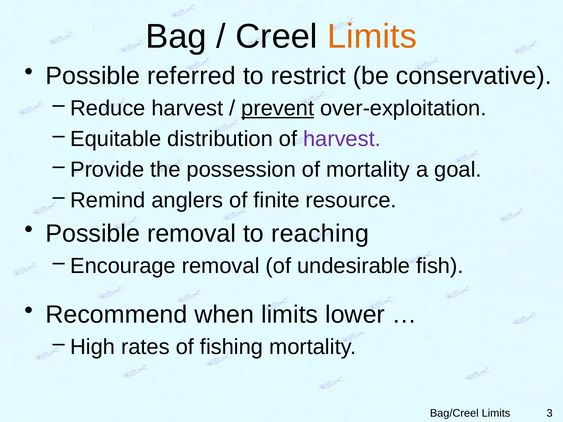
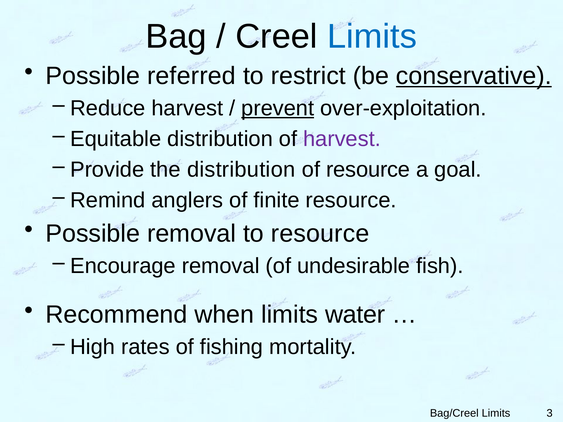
Limits at (372, 37) colour: orange -> blue
conservative underline: none -> present
the possession: possession -> distribution
of mortality: mortality -> resource
to reaching: reaching -> resource
lower: lower -> water
